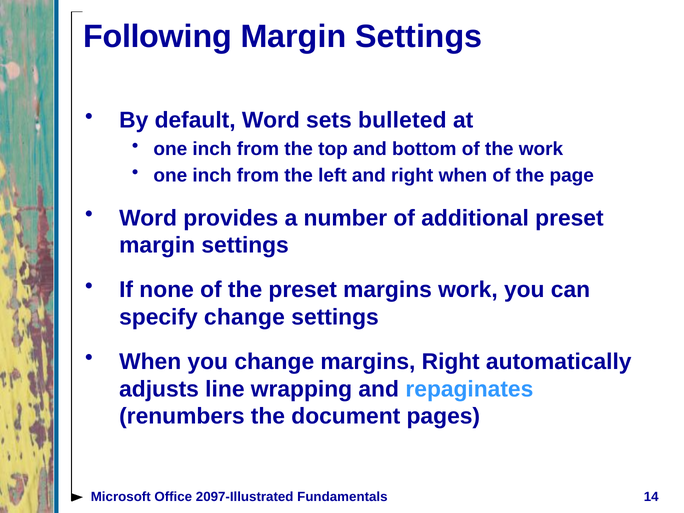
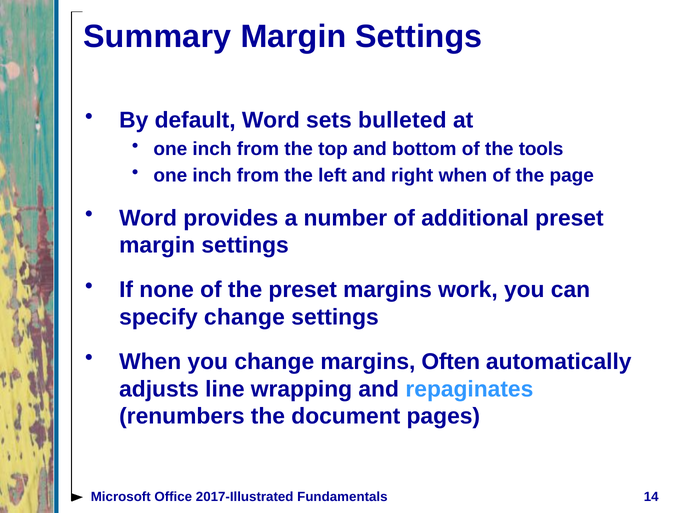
Following: Following -> Summary
the work: work -> tools
margins Right: Right -> Often
2097-Illustrated: 2097-Illustrated -> 2017-Illustrated
